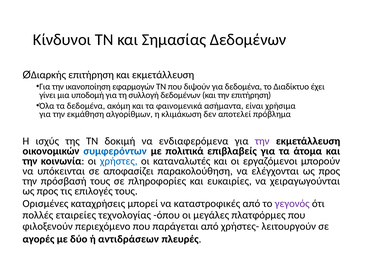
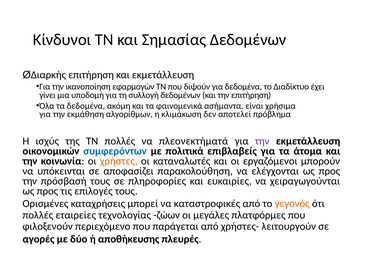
ΤΝ δοκιμή: δοκιμή -> πολλές
ενδιαφερόμενα: ενδιαφερόμενα -> πλεονεκτήματά
χρήστες colour: blue -> orange
γεγονός colour: purple -> orange
όπου: όπου -> ζώων
αντιδράσεων: αντιδράσεων -> αποθήκευσης
